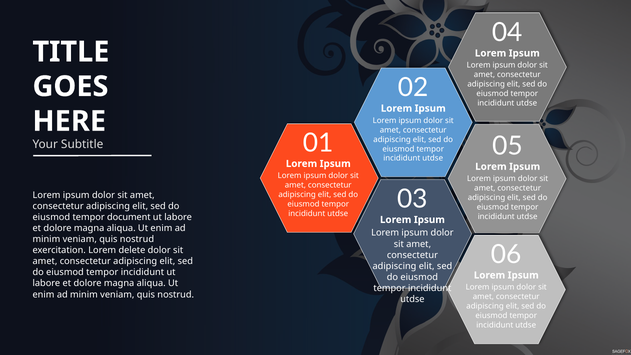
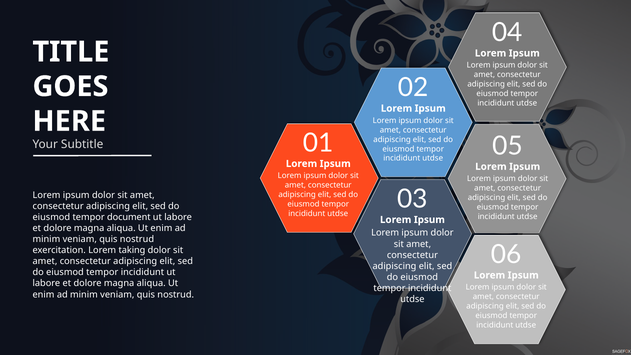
delete: delete -> taking
